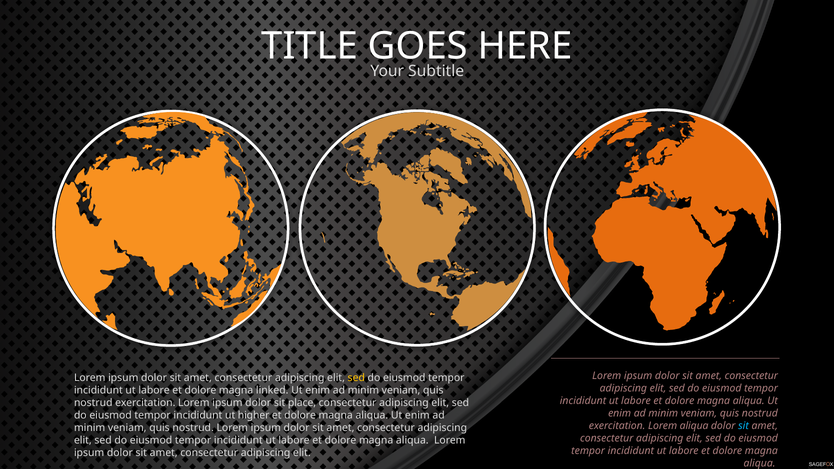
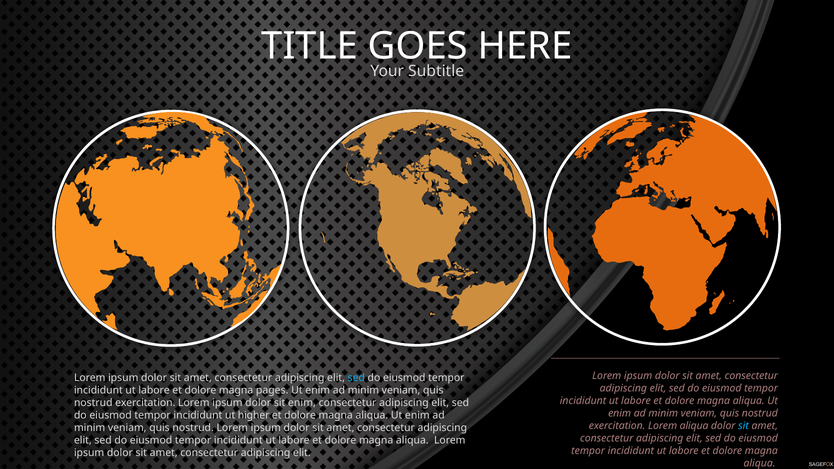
sed at (356, 378) colour: yellow -> light blue
linked: linked -> pages
sit place: place -> enim
